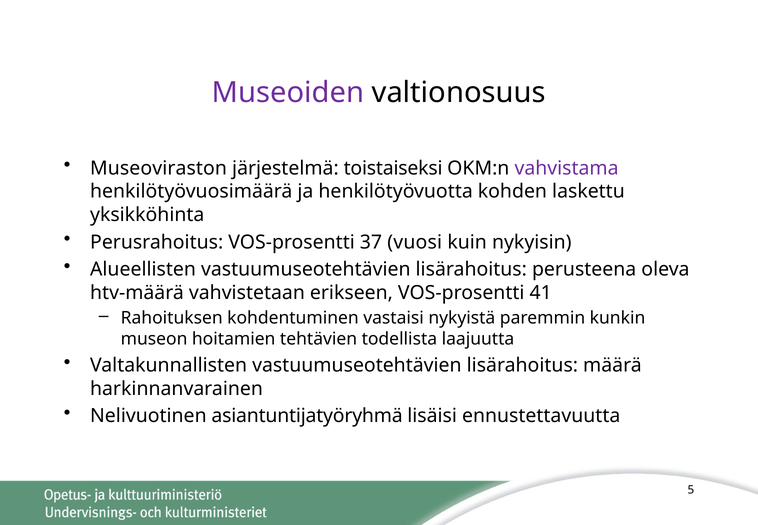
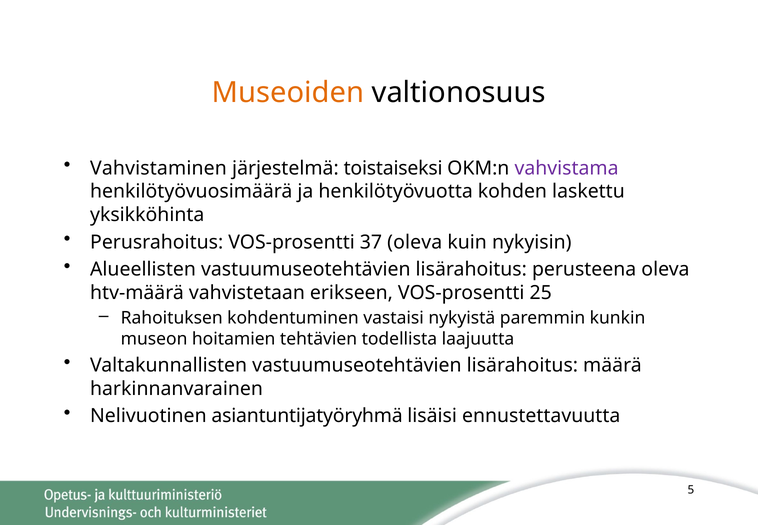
Museoiden colour: purple -> orange
Museoviraston: Museoviraston -> Vahvistaminen
37 vuosi: vuosi -> oleva
41: 41 -> 25
